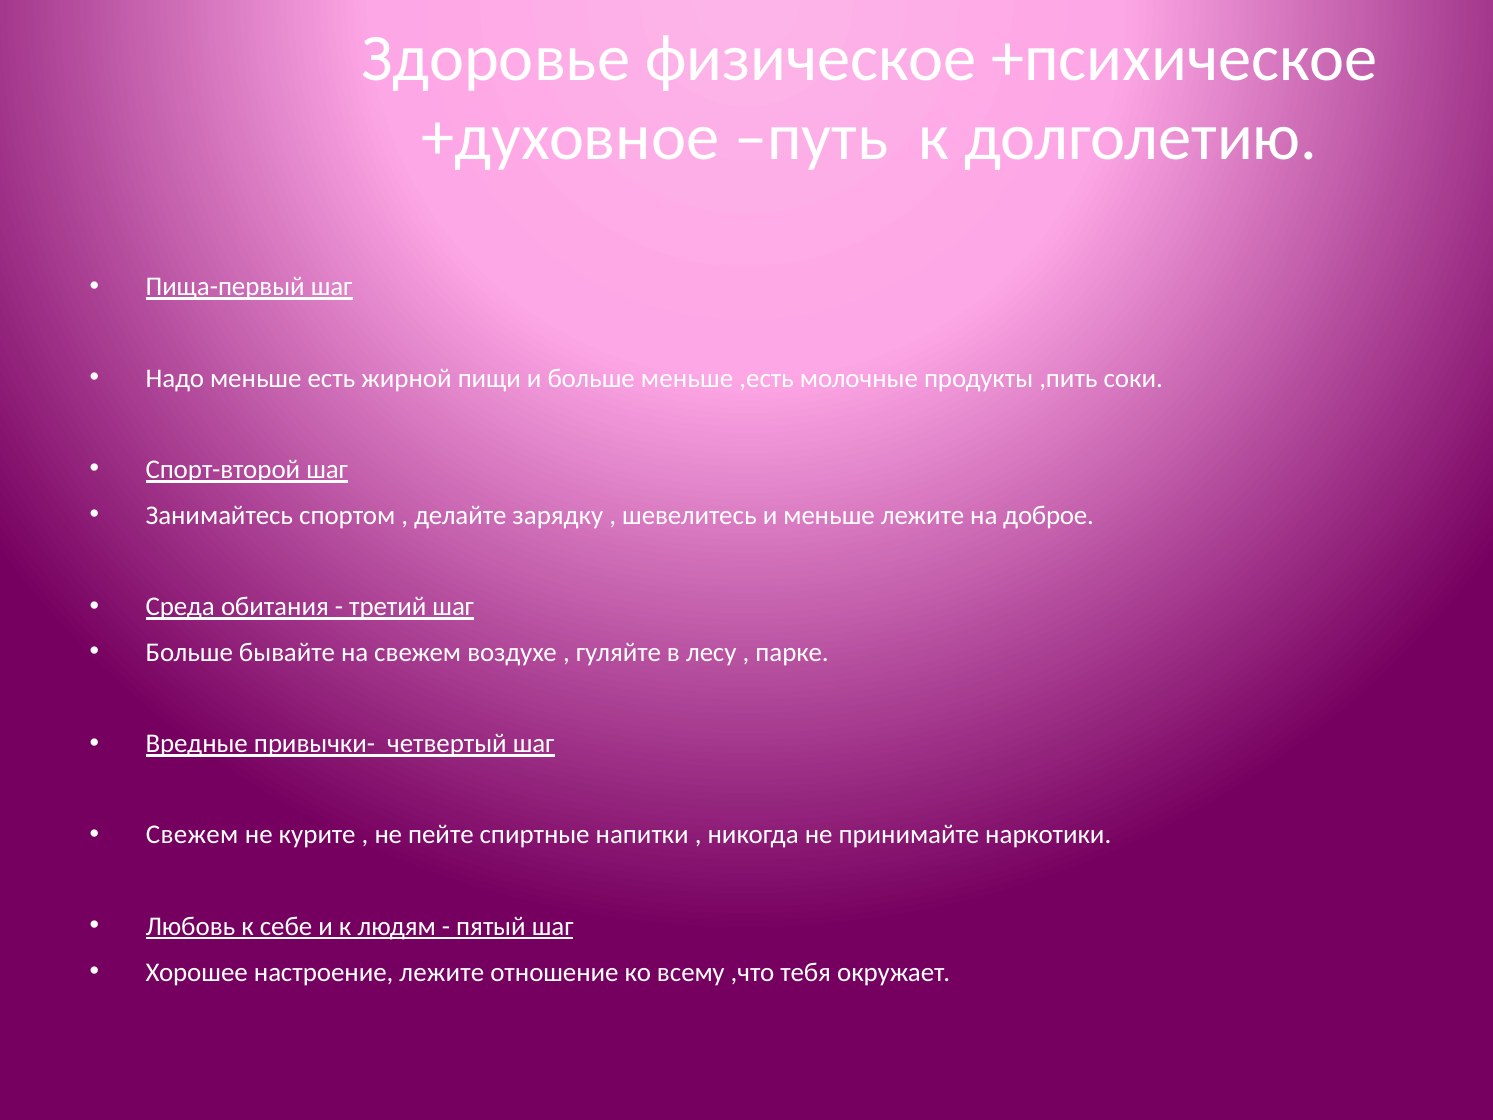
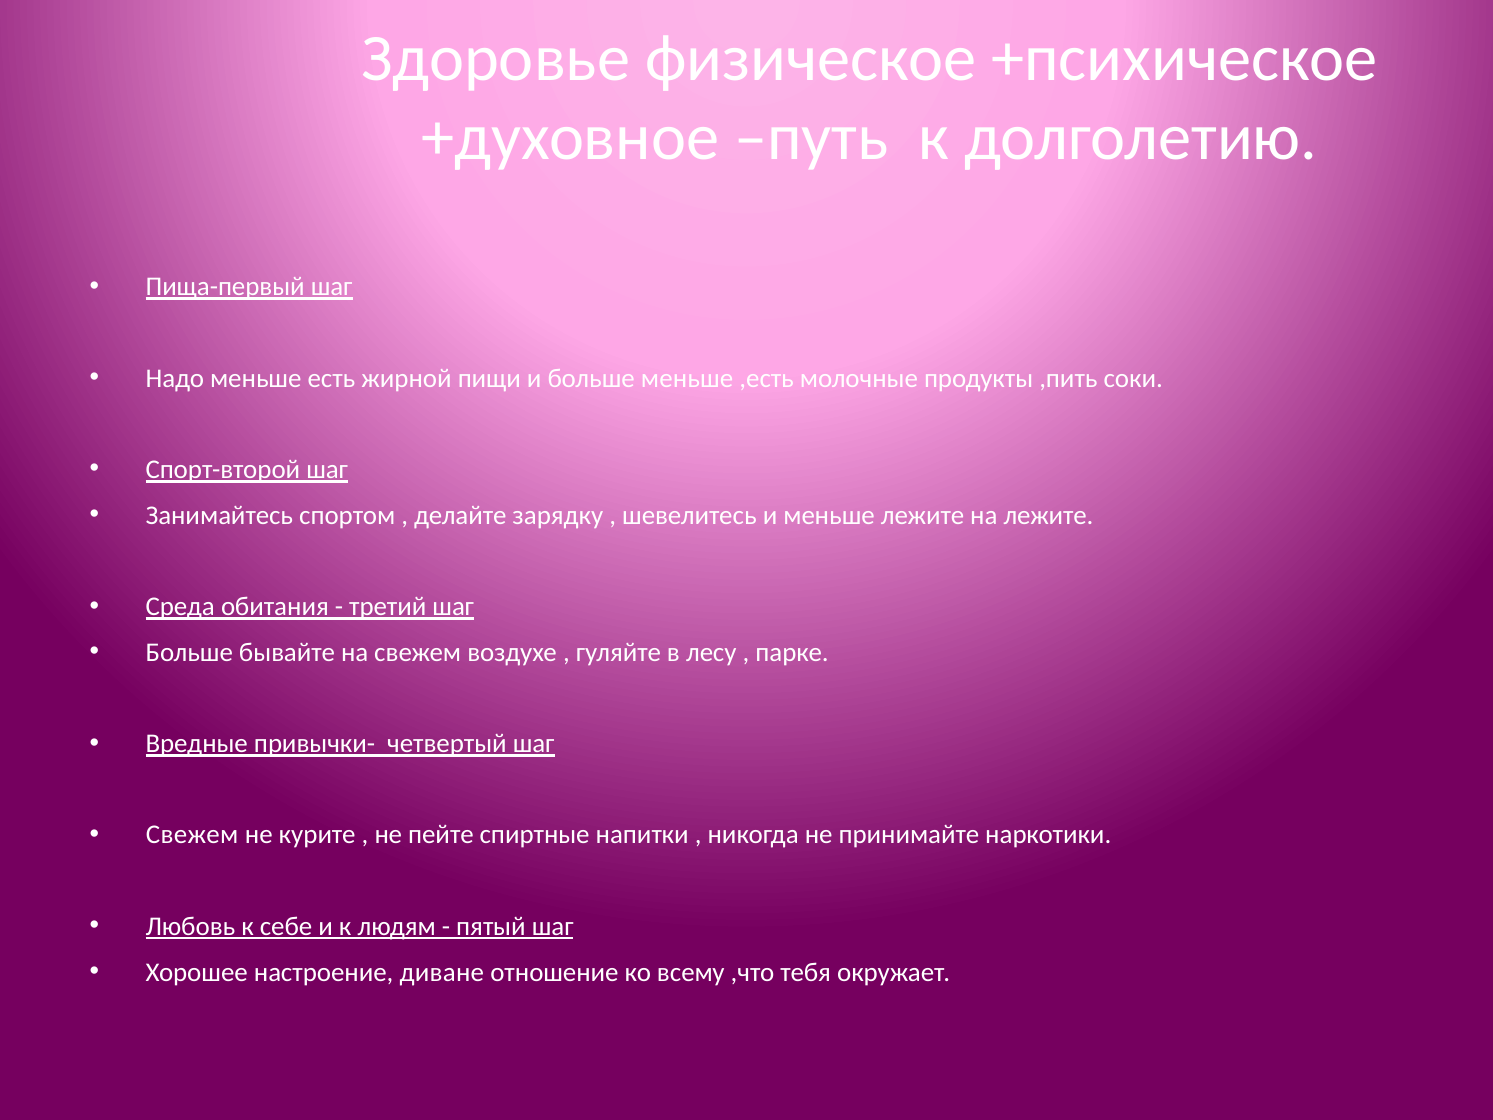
на доброе: доброе -> лежите
настроение лежите: лежите -> диване
